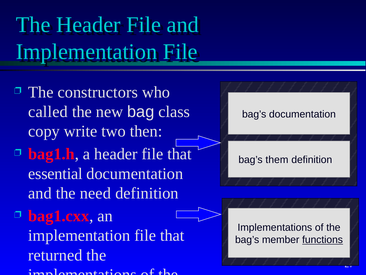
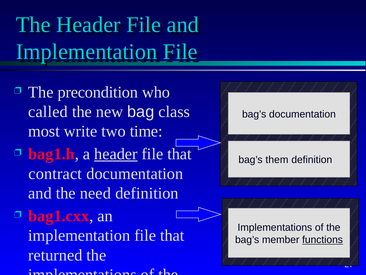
constructors: constructors -> precondition
copy: copy -> most
then: then -> time
header at (116, 154) underline: none -> present
essential: essential -> contract
